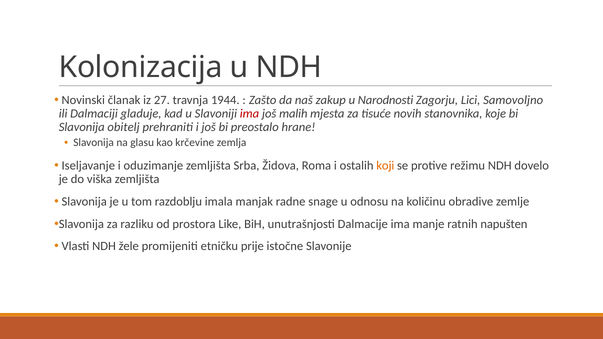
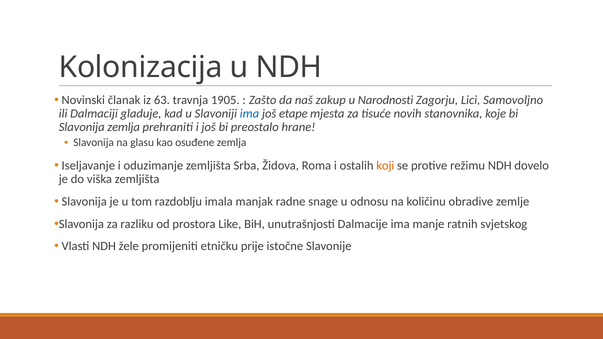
27: 27 -> 63
1944: 1944 -> 1905
ima at (250, 114) colour: red -> blue
malih: malih -> etape
Slavonija obitelj: obitelj -> zemlja
krčevine: krčevine -> osuđene
napušten: napušten -> svjetskog
